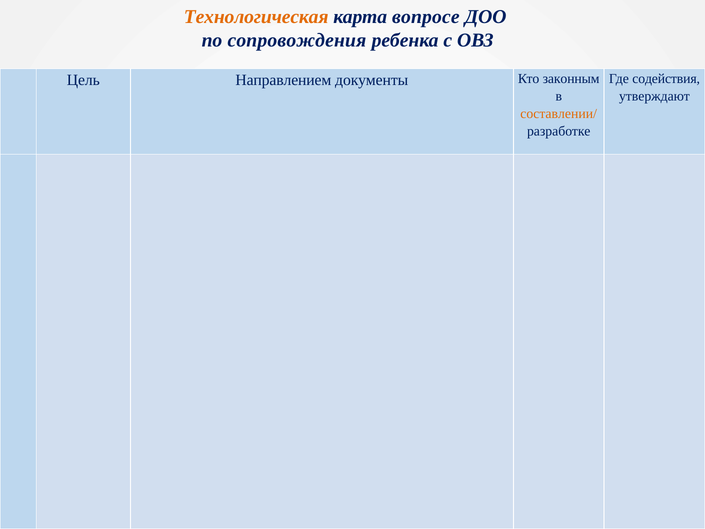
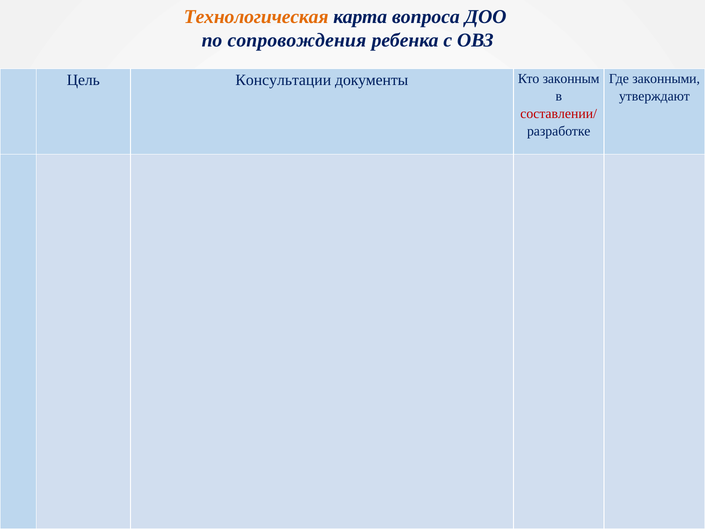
вопросе: вопросе -> вопроса
содействия: содействия -> законными
Направлением: Направлением -> Консультации
составлении/ colour: orange -> red
